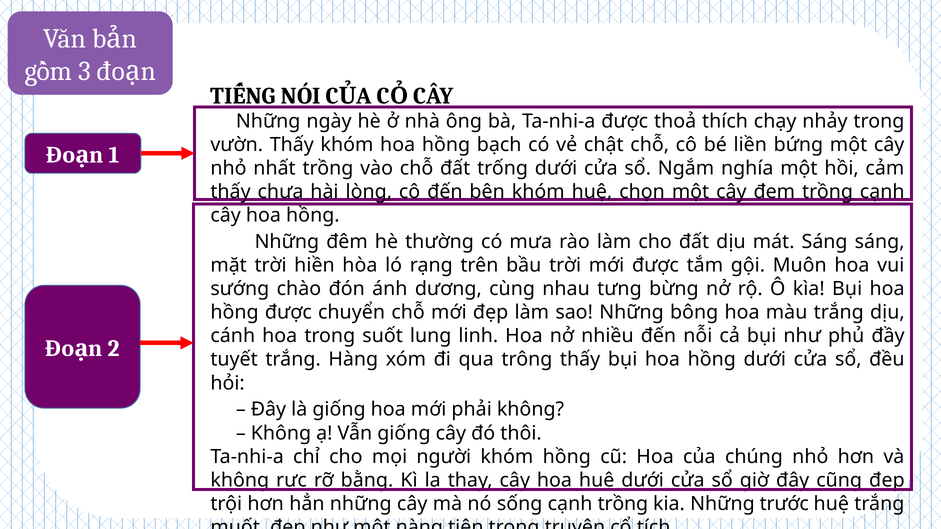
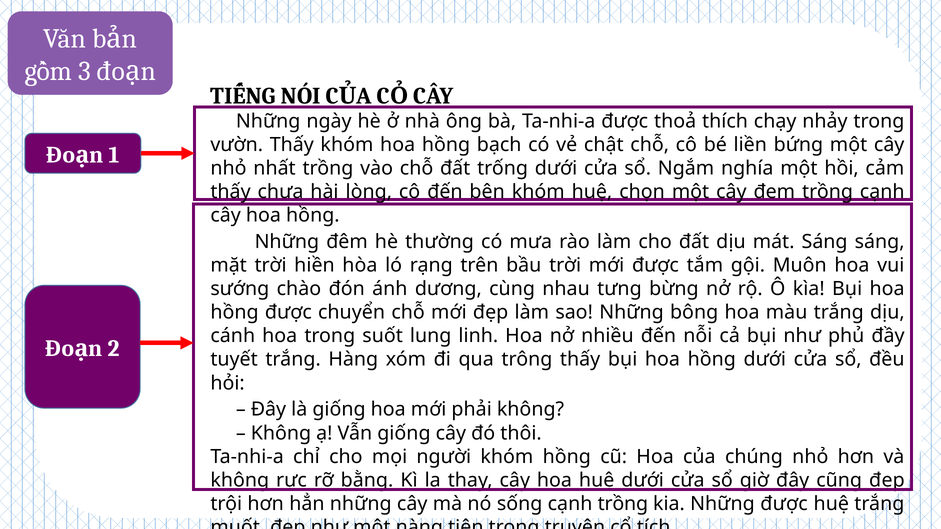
Những trước: trước -> được
